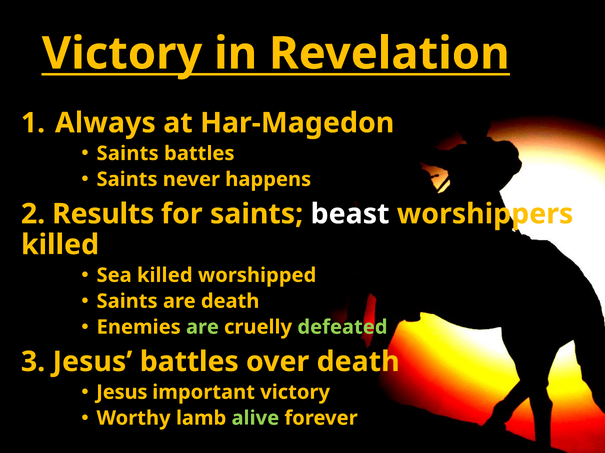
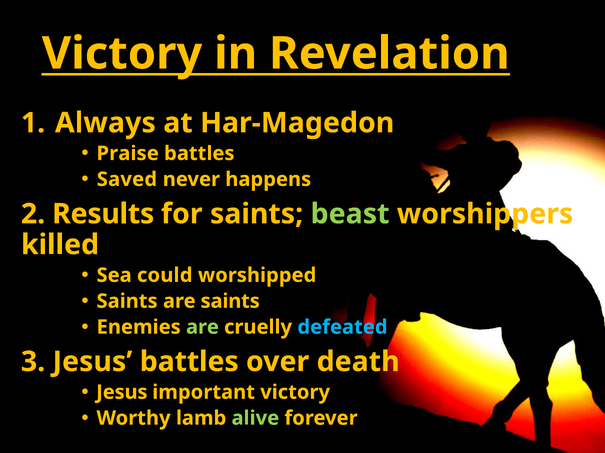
Saints at (128, 154): Saints -> Praise
Saints at (127, 180): Saints -> Saved
beast colour: white -> light green
Sea killed: killed -> could
are death: death -> saints
defeated colour: light green -> light blue
